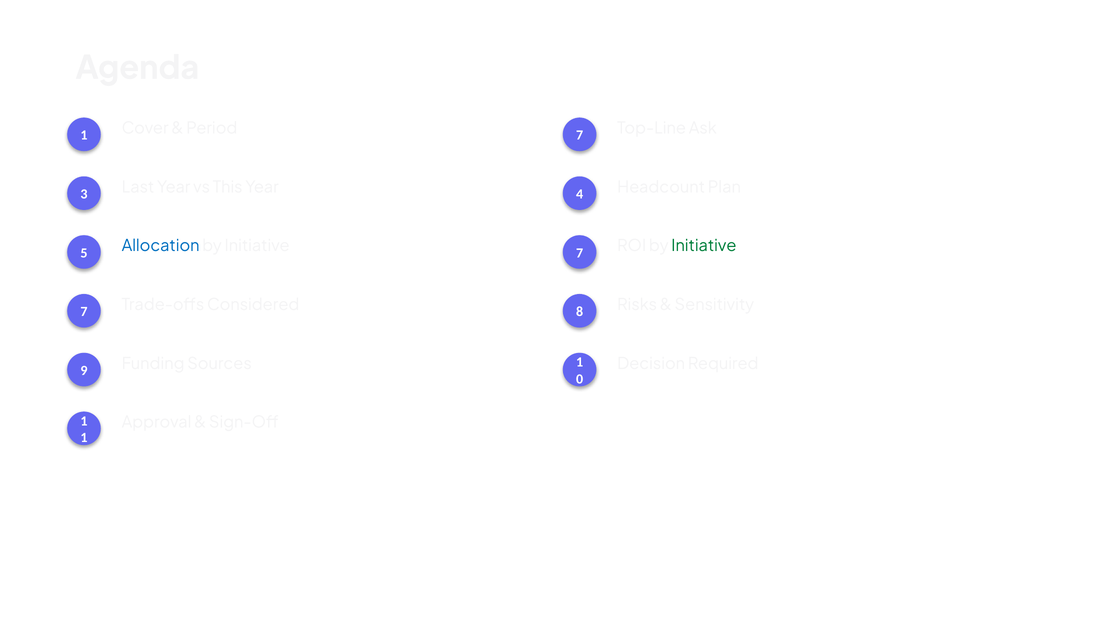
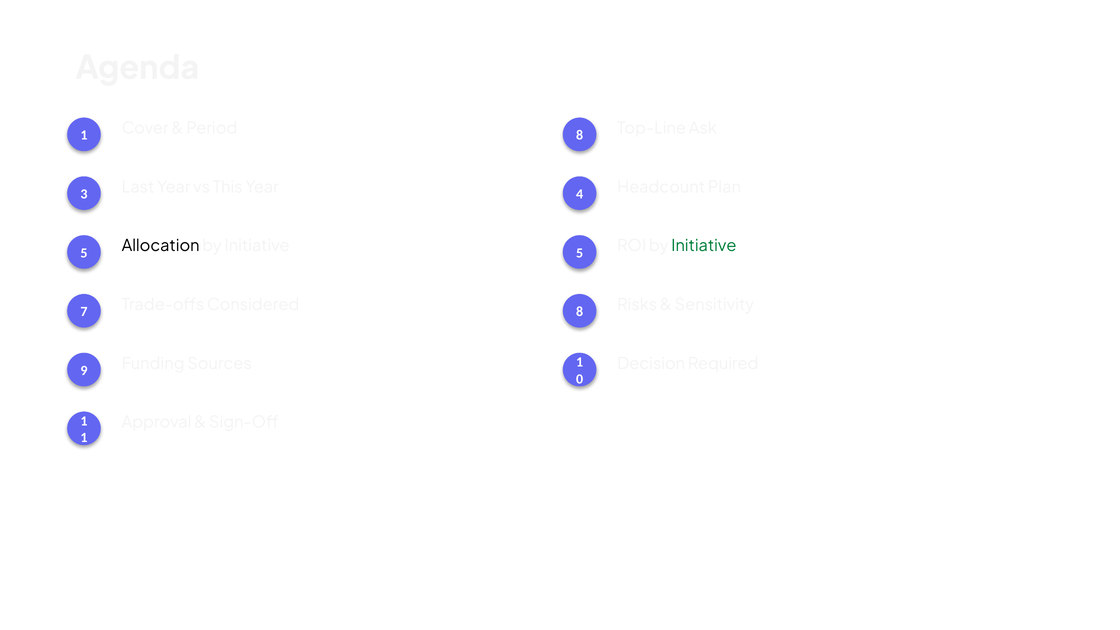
Period 7: 7 -> 8
Allocation colour: blue -> black
7 at (580, 253): 7 -> 5
